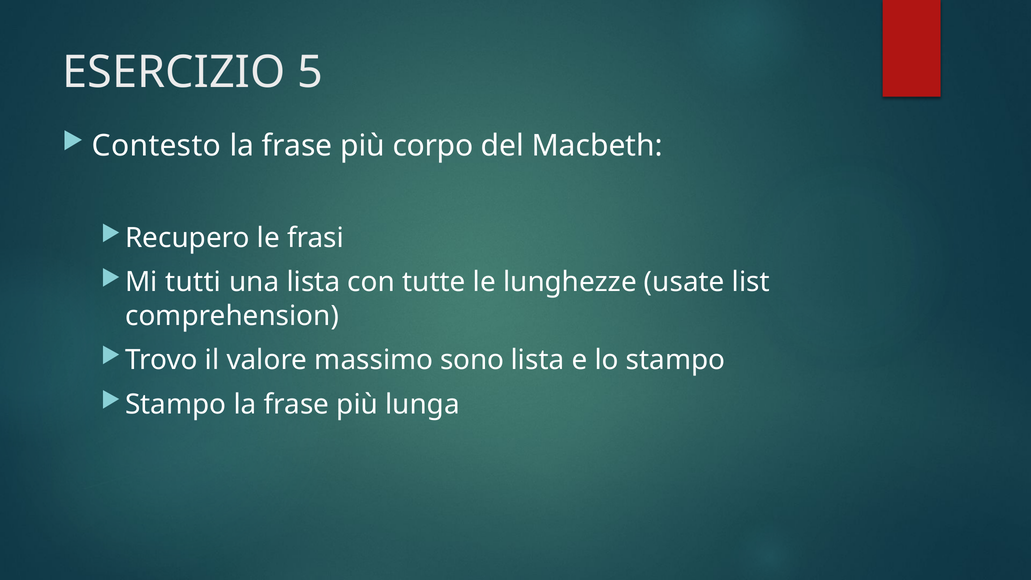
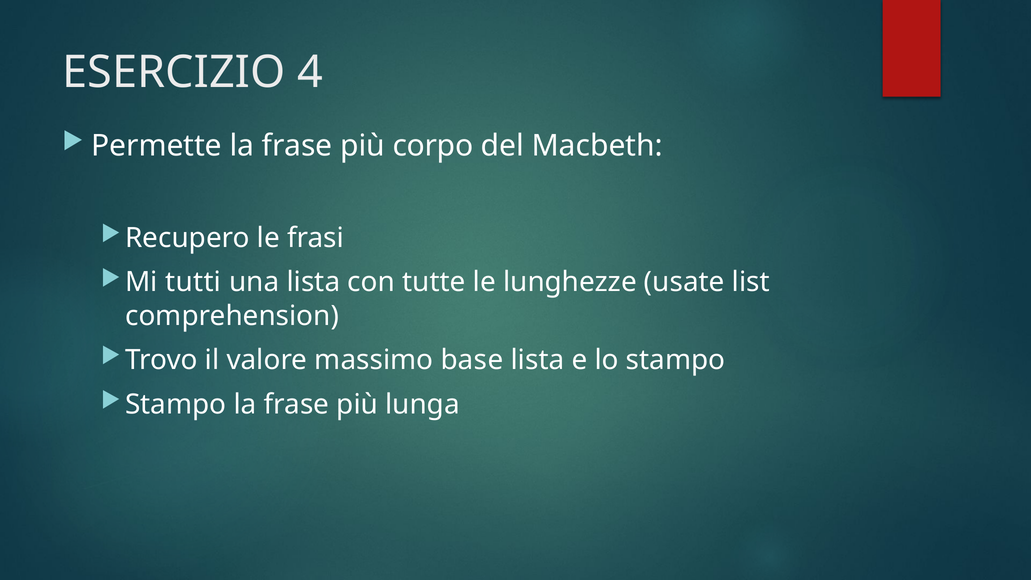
5: 5 -> 4
Contesto: Contesto -> Permette
sono: sono -> base
